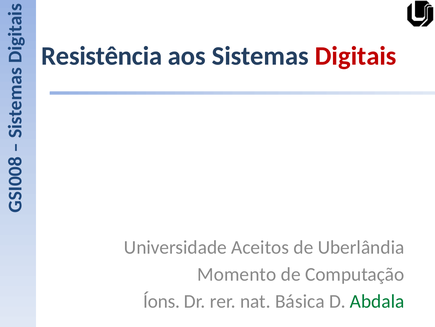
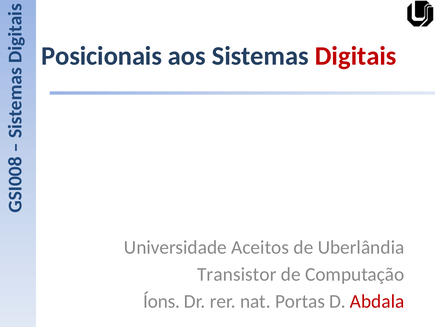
Resistência: Resistência -> Posicionais
Momento: Momento -> Transistor
Básica: Básica -> Portas
Abdala colour: green -> red
